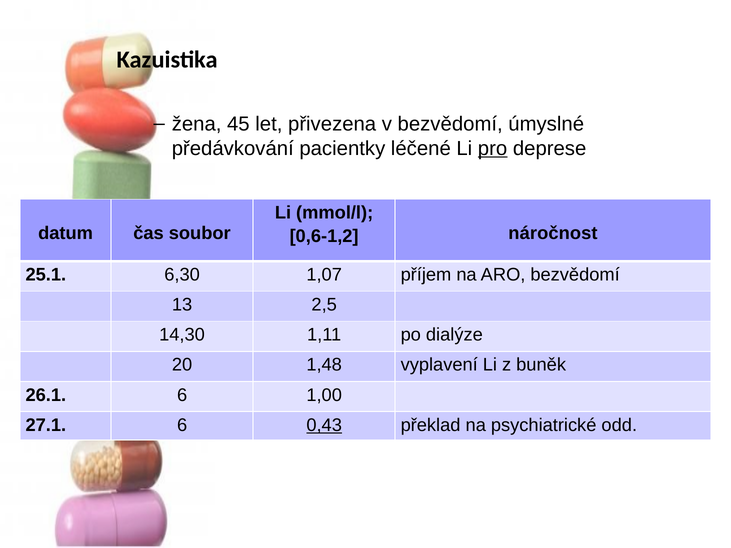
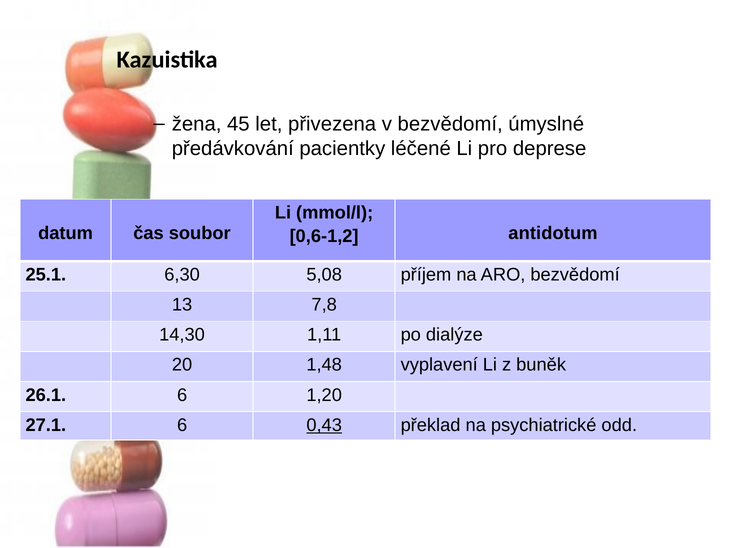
pro underline: present -> none
náročnost: náročnost -> antidotum
1,07: 1,07 -> 5,08
2,5: 2,5 -> 7,8
1,00: 1,00 -> 1,20
